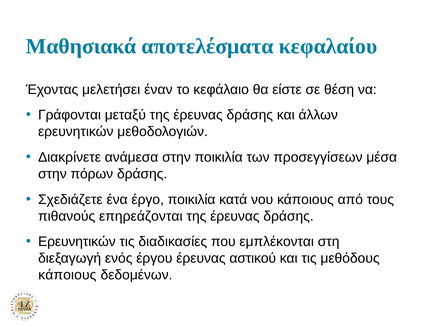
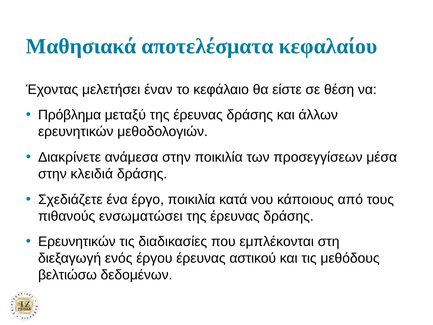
Γράφονται: Γράφονται -> Πρόβλημα
πόρων: πόρων -> κλειδιά
επηρεάζονται: επηρεάζονται -> ενσωματώσει
κάποιους at (67, 275): κάποιους -> βελτιώσω
